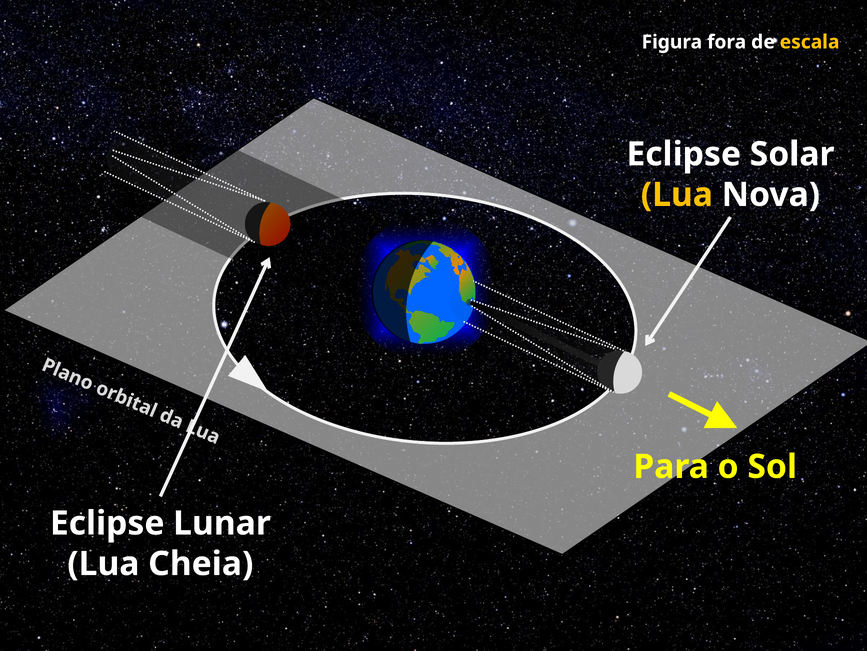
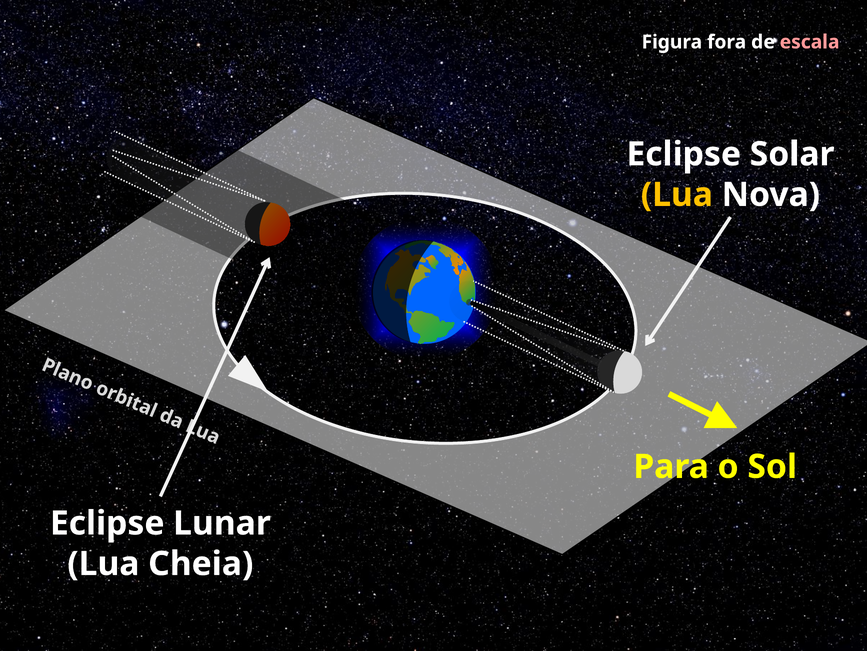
escala colour: yellow -> pink
